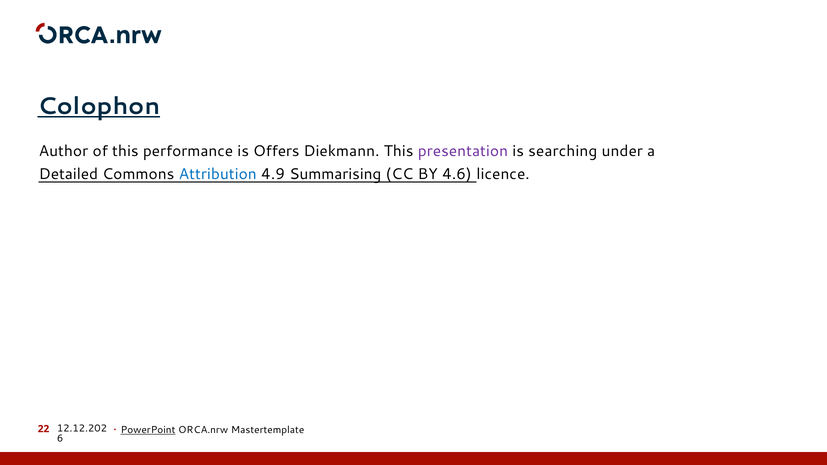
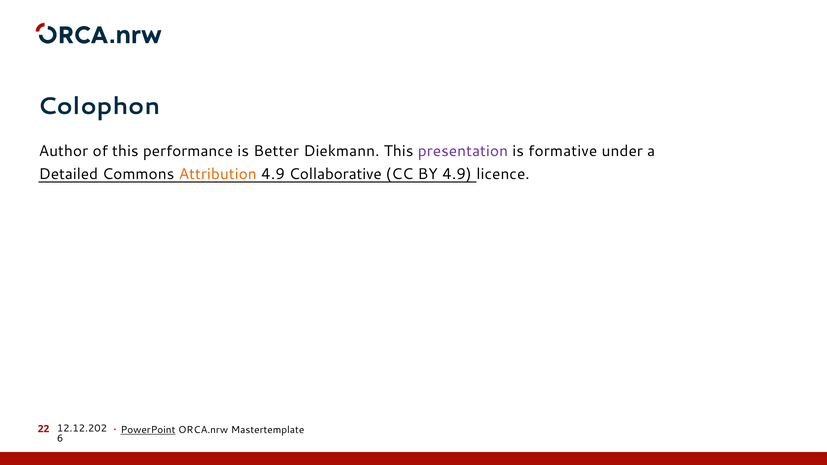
Colophon underline: present -> none
Offers: Offers -> Better
searching: searching -> formative
Attribution colour: blue -> orange
Summarising: Summarising -> Collaborative
BY 4.6: 4.6 -> 4.9
